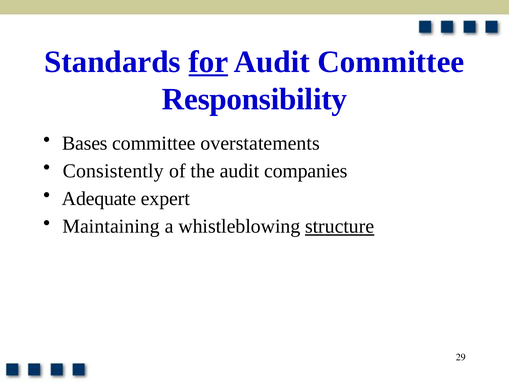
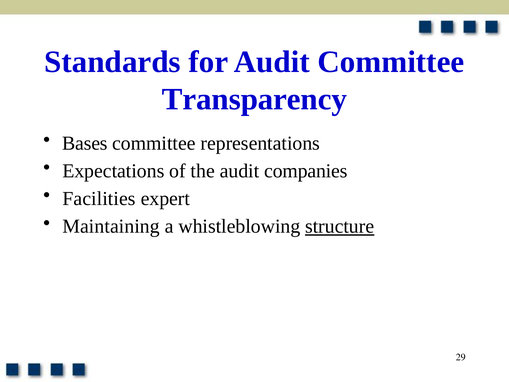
for underline: present -> none
Responsibility: Responsibility -> Transparency
overstatements: overstatements -> representations
Consistently: Consistently -> Expectations
Adequate: Adequate -> Facilities
